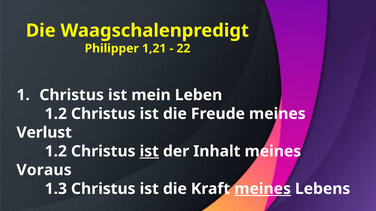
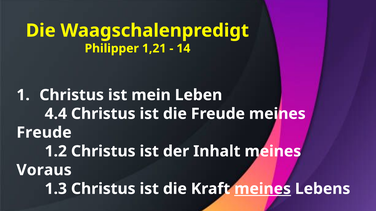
22: 22 -> 14
1.2 at (56, 114): 1.2 -> 4.4
Verlust at (44, 133): Verlust -> Freude
ist at (149, 152) underline: present -> none
